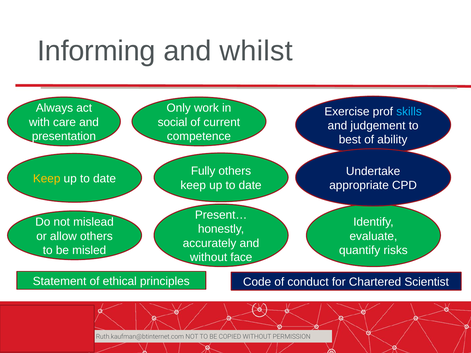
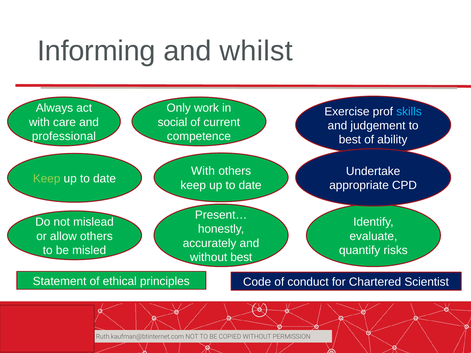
presentation: presentation -> professional
Fully at (203, 171): Fully -> With
Keep at (47, 179) colour: yellow -> light green
without face: face -> best
